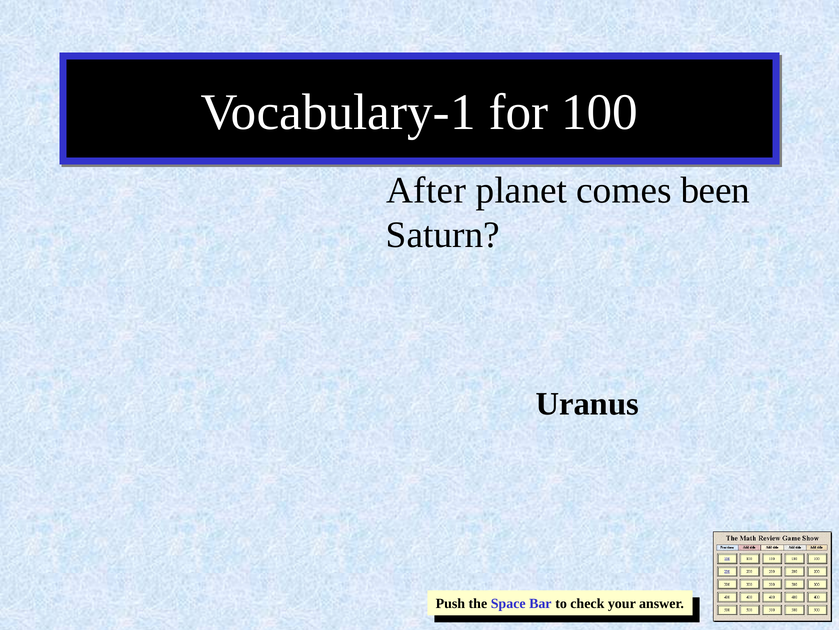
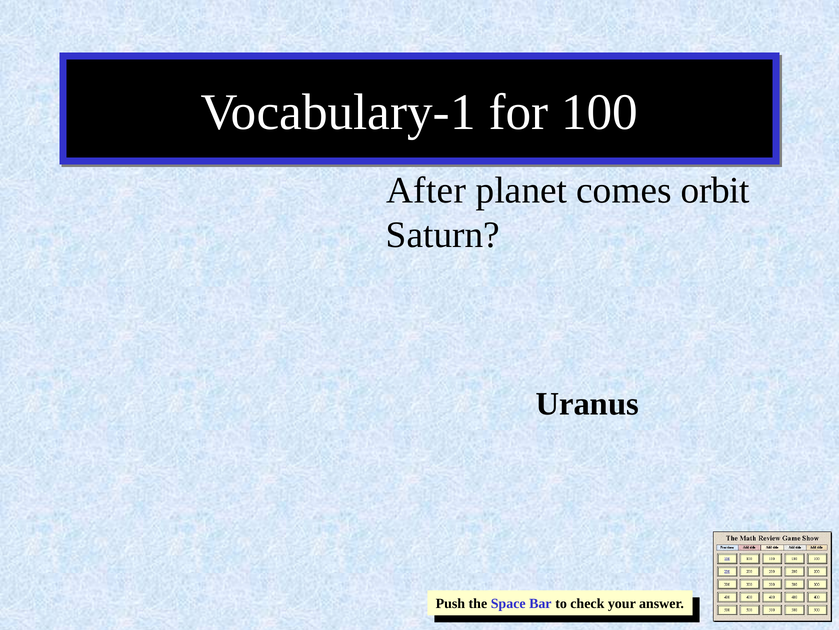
been: been -> orbit
